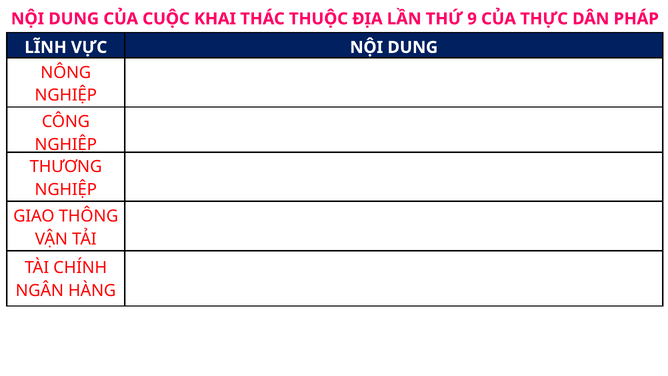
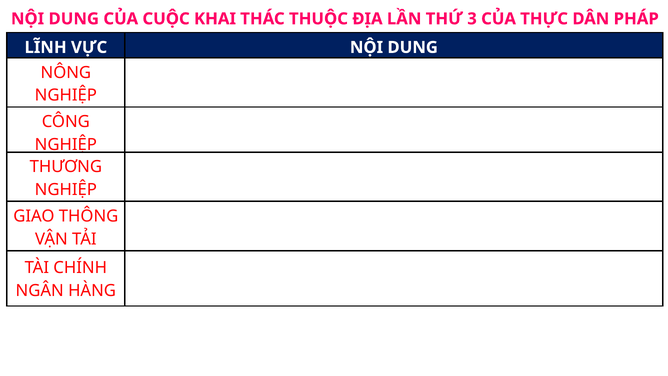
9: 9 -> 3
